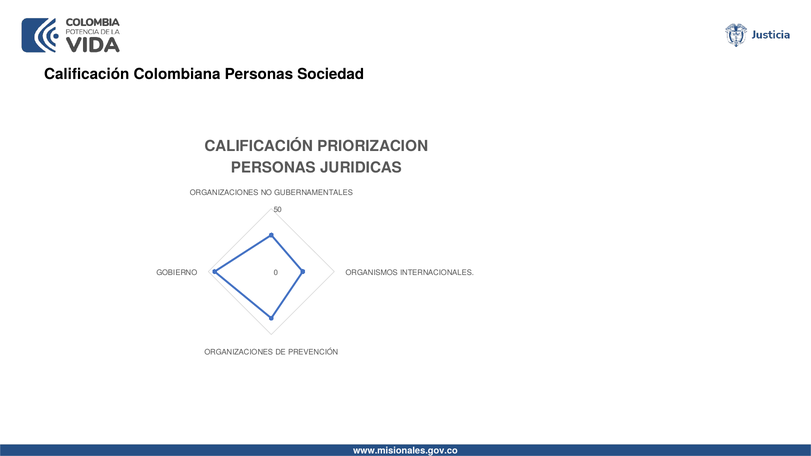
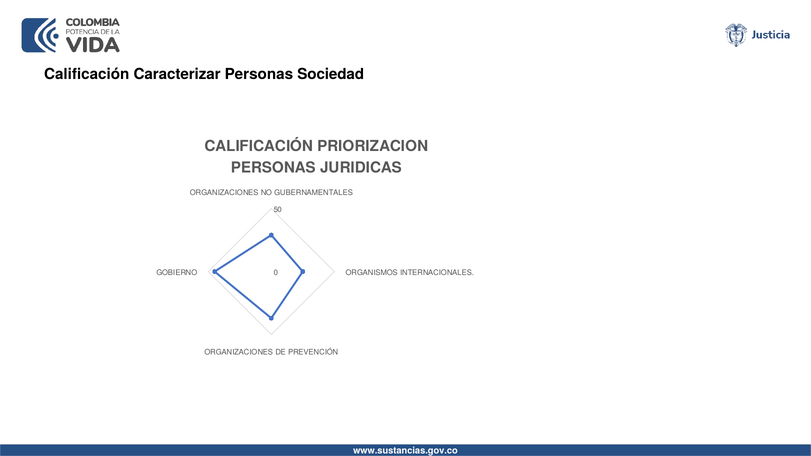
Colombiana: Colombiana -> Caracterizar
www.misionales.gov.co: www.misionales.gov.co -> www.sustancias.gov.co
